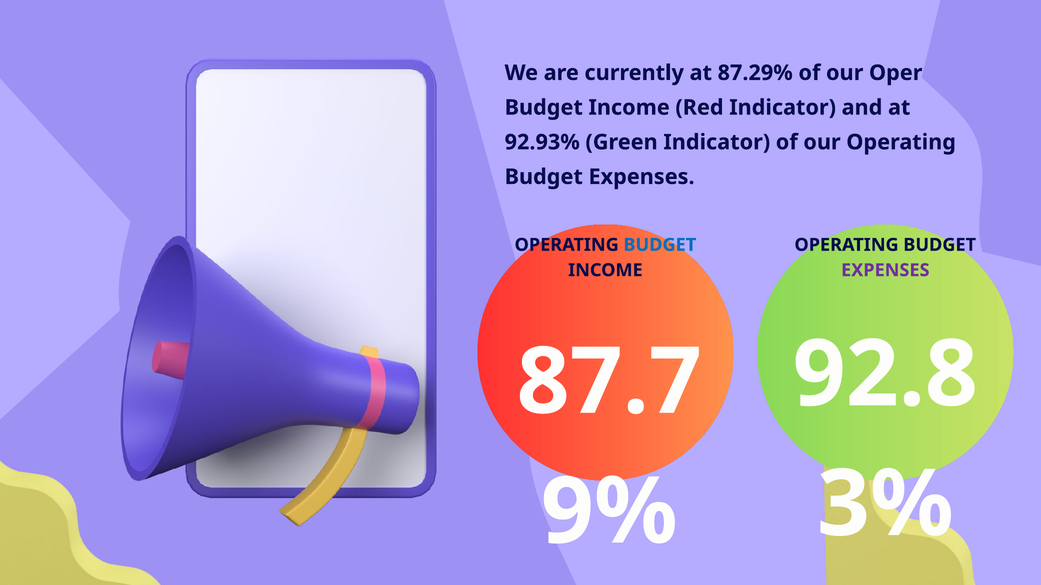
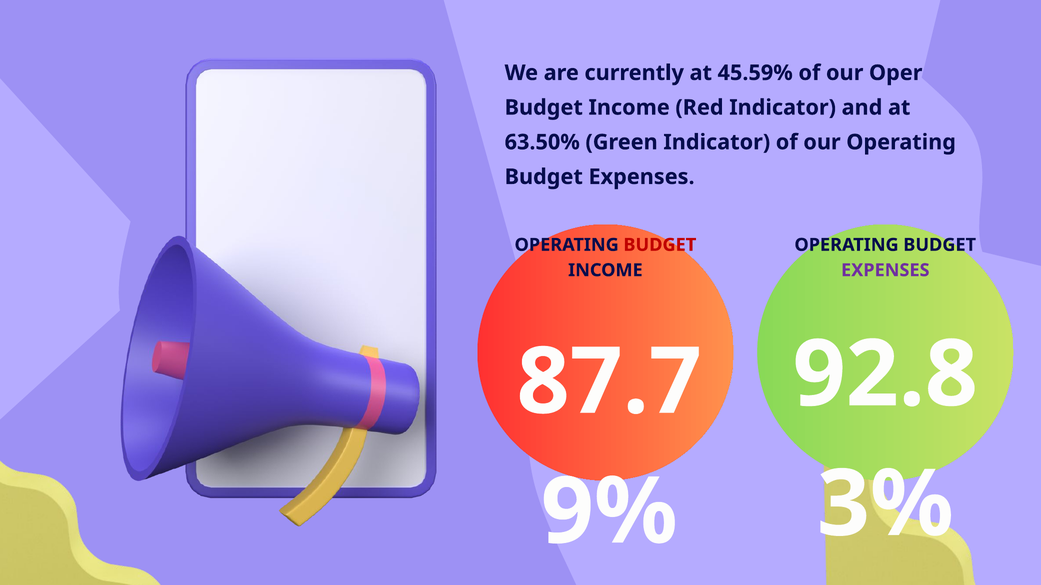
87.29%: 87.29% -> 45.59%
92.93%: 92.93% -> 63.50%
BUDGET at (660, 245) colour: blue -> red
